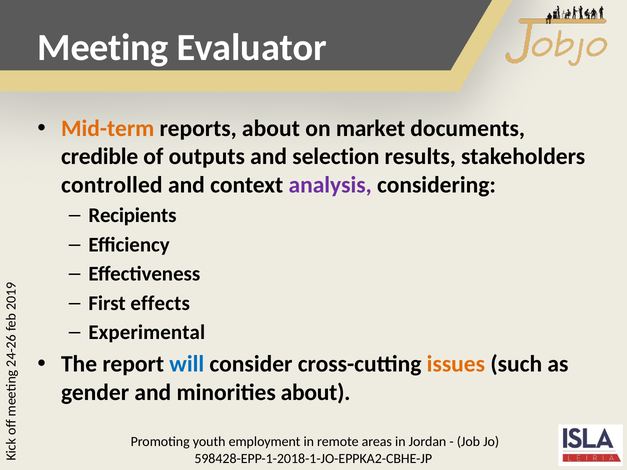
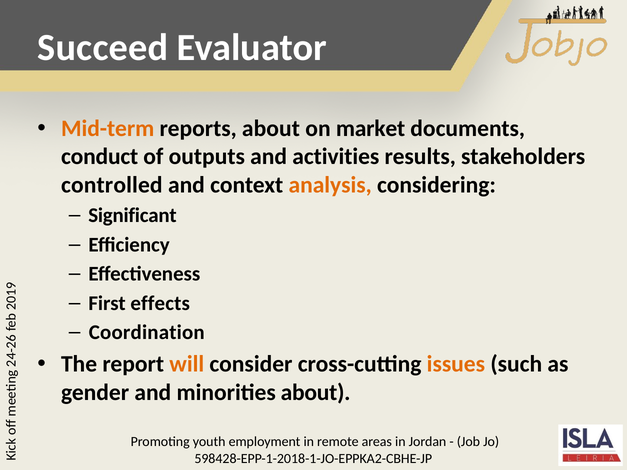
Meeting: Meeting -> Succeed
credible: credible -> conduct
selection: selection -> activities
analysis colour: purple -> orange
Recipients: Recipients -> Significant
Experimental: Experimental -> Coordination
will colour: blue -> orange
